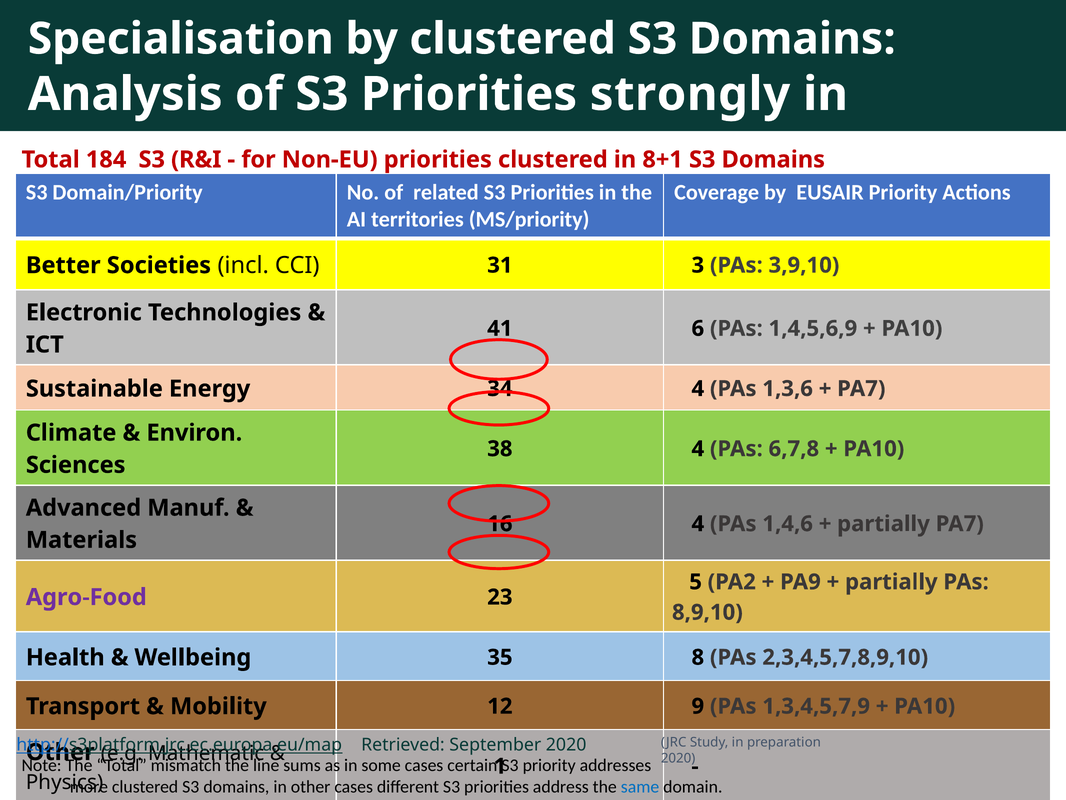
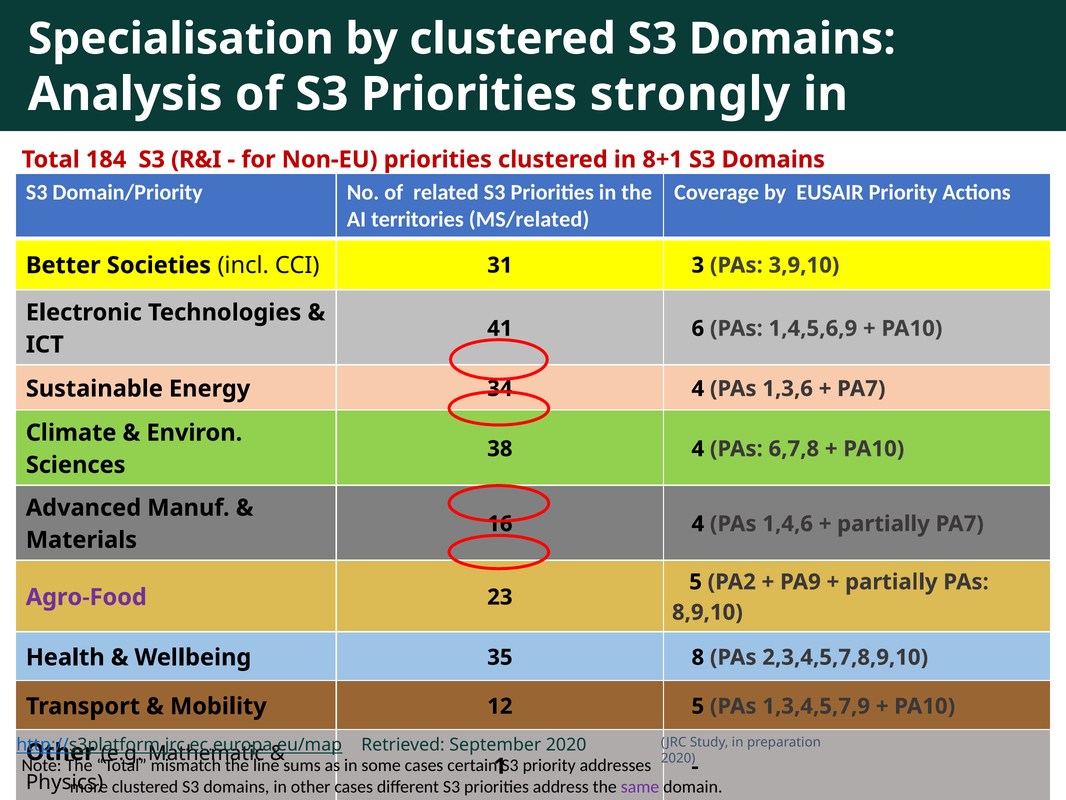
MS/priority: MS/priority -> MS/related
12 9: 9 -> 5
same colour: blue -> purple
